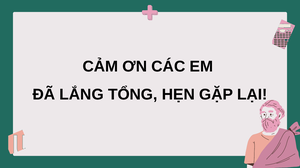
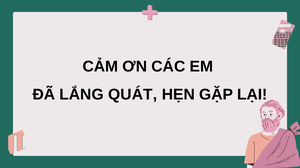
TỔNG: TỔNG -> QUÁT
